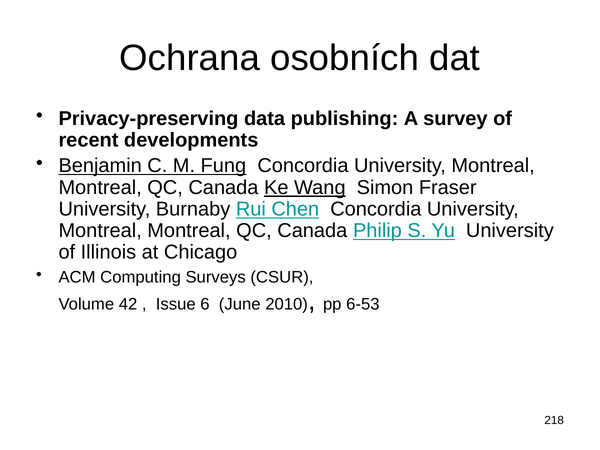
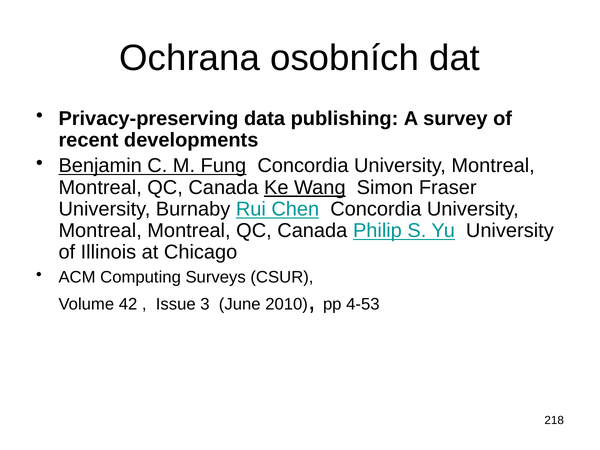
6: 6 -> 3
6-53: 6-53 -> 4-53
